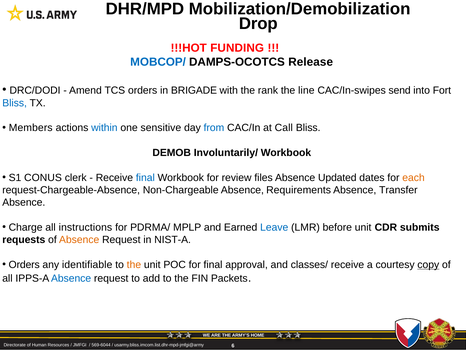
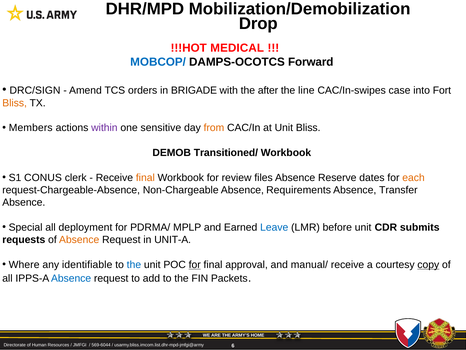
FUNDING: FUNDING -> MEDICAL
Release: Release -> Forward
DRC/DODI: DRC/DODI -> DRC/SIGN
rank: rank -> after
send: send -> case
Bliss at (15, 103) colour: blue -> orange
within colour: blue -> purple
from colour: blue -> orange
at Call: Call -> Unit
Involuntarily/: Involuntarily/ -> Transitioned/
final at (145, 177) colour: blue -> orange
Updated: Updated -> Reserve
Charge: Charge -> Special
instructions: instructions -> deployment
NIST-A: NIST-A -> UNIT-A
Orders at (24, 264): Orders -> Where
the at (134, 264) colour: orange -> blue
for at (195, 264) underline: none -> present
classes/: classes/ -> manual/
